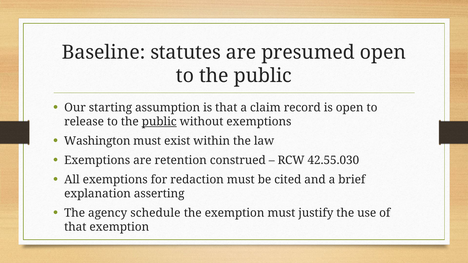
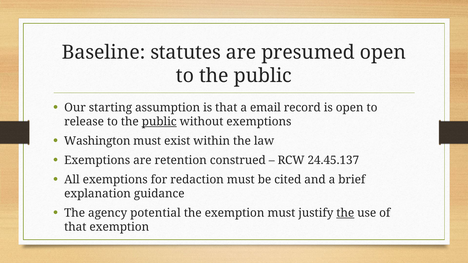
claim: claim -> email
42.55.030: 42.55.030 -> 24.45.137
asserting: asserting -> guidance
schedule: schedule -> potential
the at (345, 213) underline: none -> present
